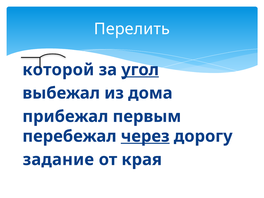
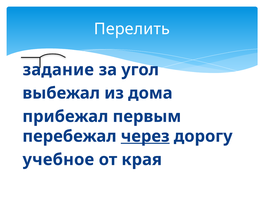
которой: которой -> задание
угол underline: present -> none
задание: задание -> учебное
